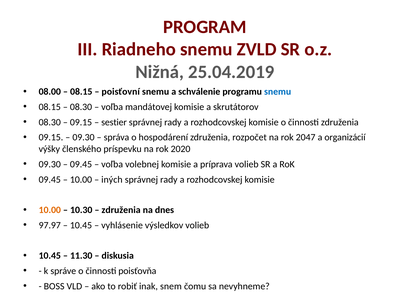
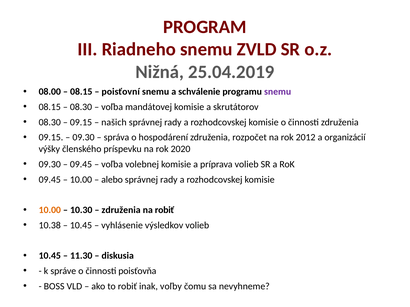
snemu at (278, 92) colour: blue -> purple
sestier: sestier -> našich
2047: 2047 -> 2012
iných: iných -> alebo
na dnes: dnes -> robiť
97.97: 97.97 -> 10.38
snem: snem -> voľby
